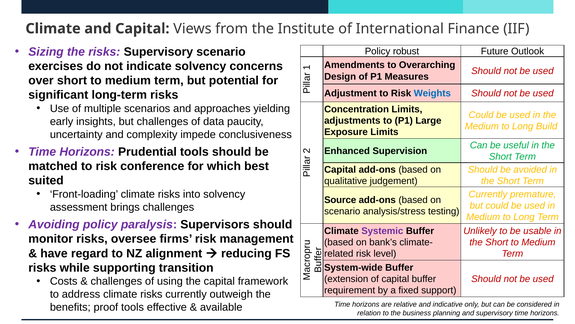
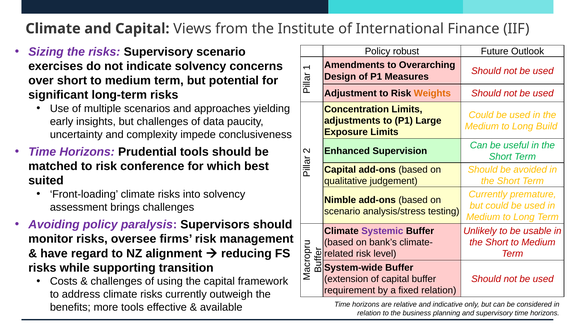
Weights colour: blue -> orange
Source: Source -> Nimble
fixed support: support -> relation
proof: proof -> more
